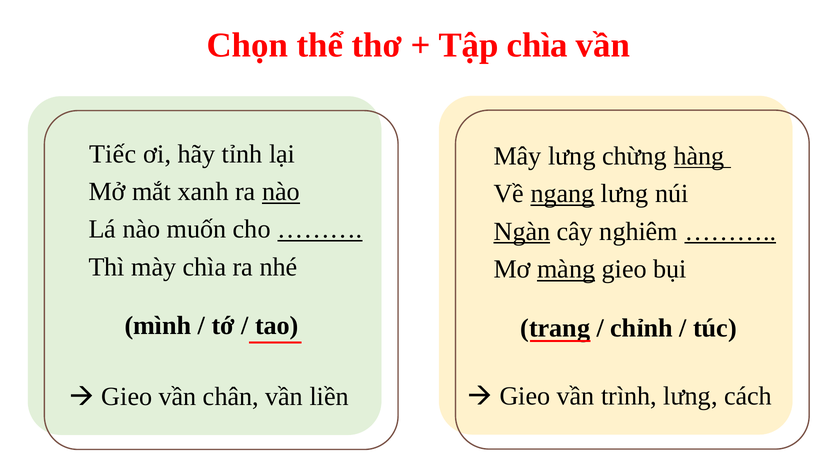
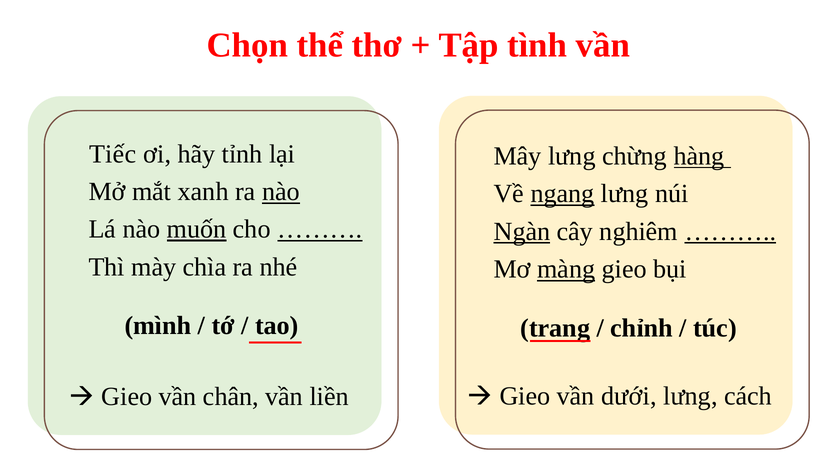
Tập chìa: chìa -> tình
muốn underline: none -> present
trình: trình -> dưới
